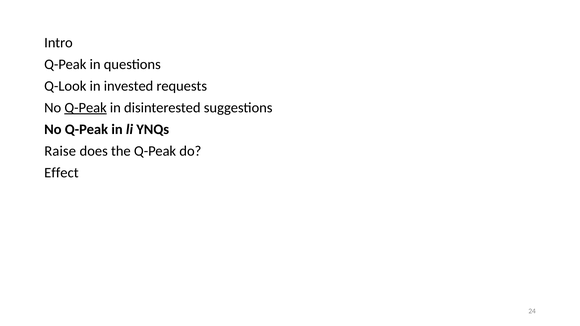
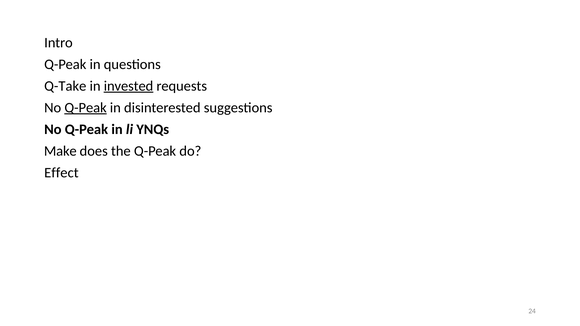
Q-Look: Q-Look -> Q-Take
invested underline: none -> present
Raise: Raise -> Make
